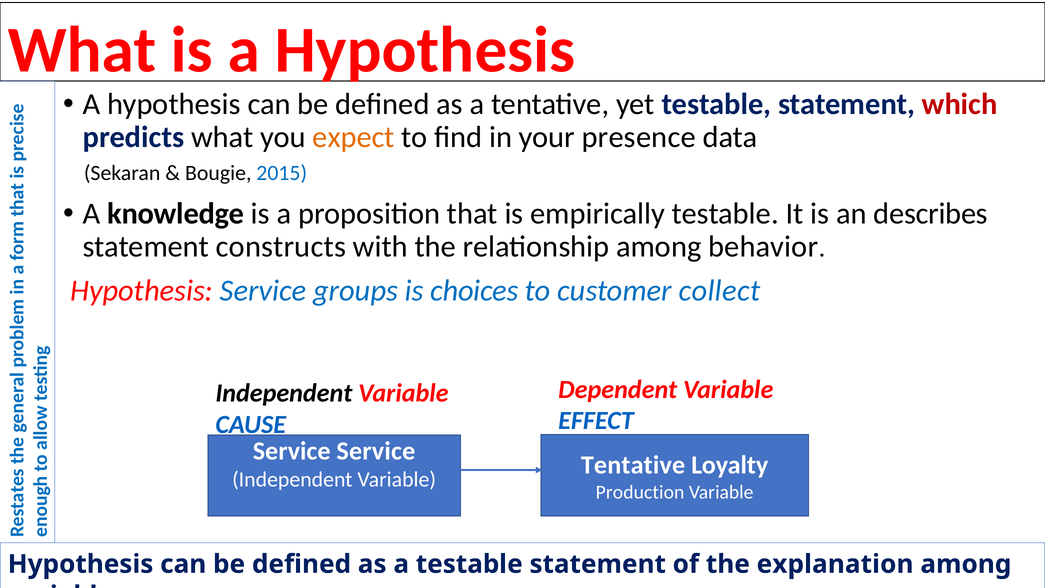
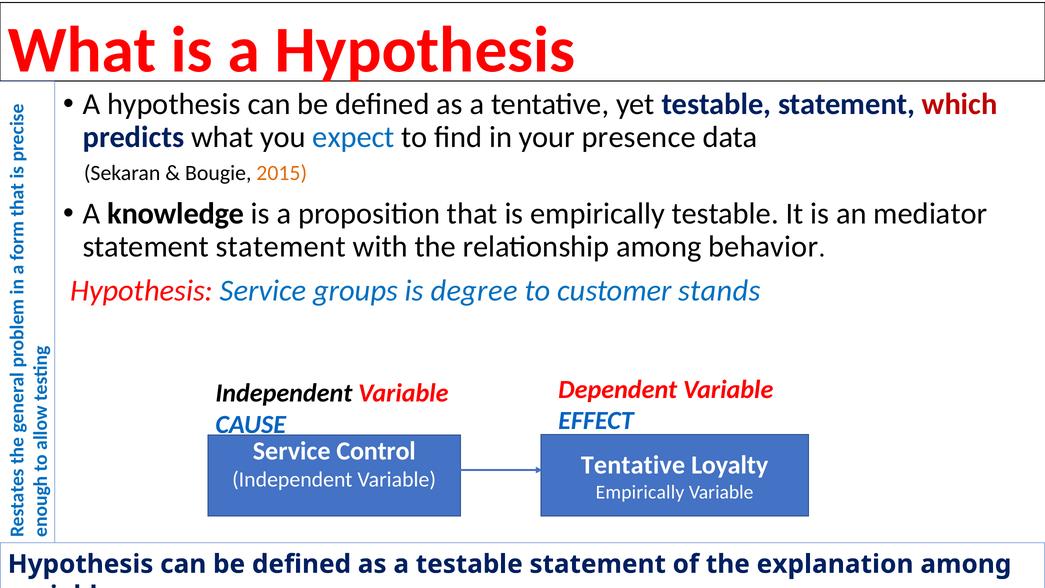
expect colour: orange -> blue
2015 colour: blue -> orange
describes: describes -> mediator
statement constructs: constructs -> statement
choices: choices -> degree
collect: collect -> stands
Service Service: Service -> Control
Production at (640, 492): Production -> Empirically
